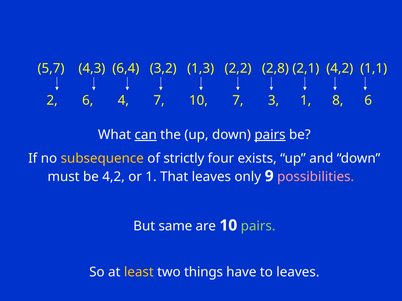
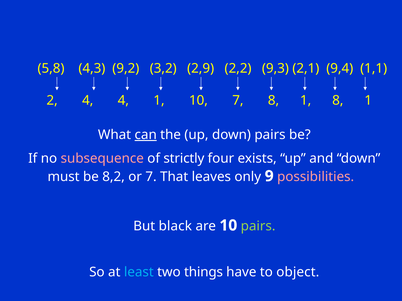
5,7: 5,7 -> 5,8
6,4: 6,4 -> 9,2
1,3: 1,3 -> 2,9
2,8: 2,8 -> 9,3
2,1 4,2: 4,2 -> 9,4
2 6: 6 -> 4
4 7: 7 -> 1
7 3: 3 -> 8
1 8 6: 6 -> 1
pairs at (270, 135) underline: present -> none
subsequence colour: yellow -> pink
be 4,2: 4,2 -> 8,2
or 1: 1 -> 7
same: same -> black
least colour: yellow -> light blue
to leaves: leaves -> object
